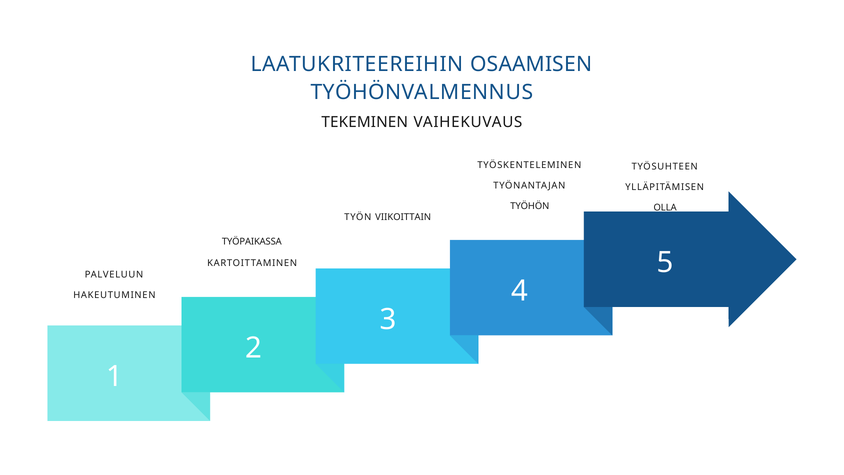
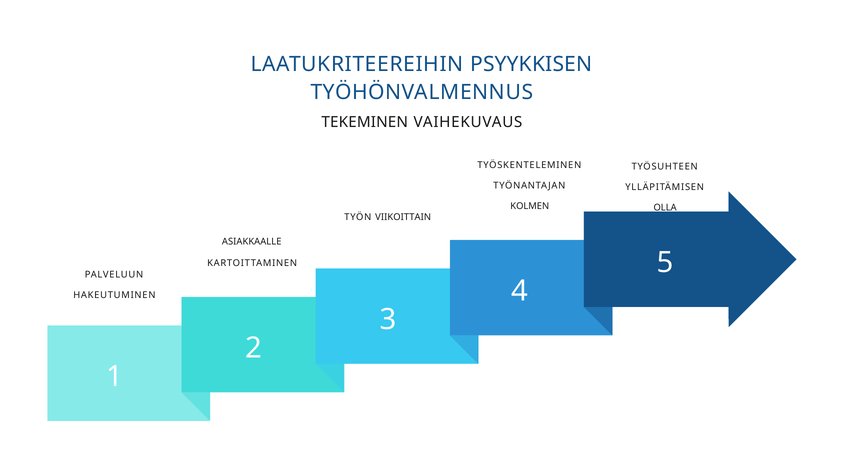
OSAAMISEN: OSAAMISEN -> PSYYKKISEN
TYÖHÖN: TYÖHÖN -> KOLMEN
TYÖPAIKASSA: TYÖPAIKASSA -> ASIAKKAALLE
